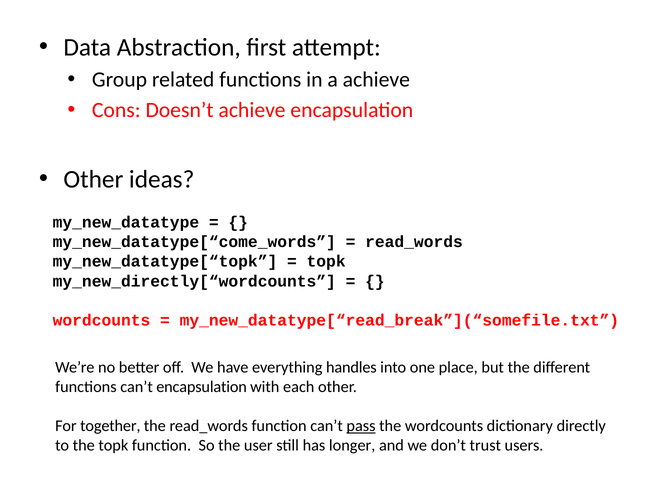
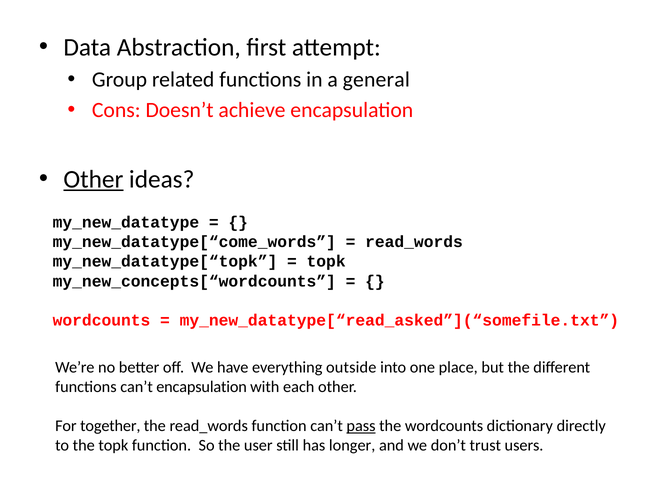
a achieve: achieve -> general
Other at (93, 179) underline: none -> present
my_new_directly[“wordcounts: my_new_directly[“wordcounts -> my_new_concepts[“wordcounts
my_new_datatype[“read_break”](“somefile.txt: my_new_datatype[“read_break”](“somefile.txt -> my_new_datatype[“read_asked”](“somefile.txt
handles: handles -> outside
